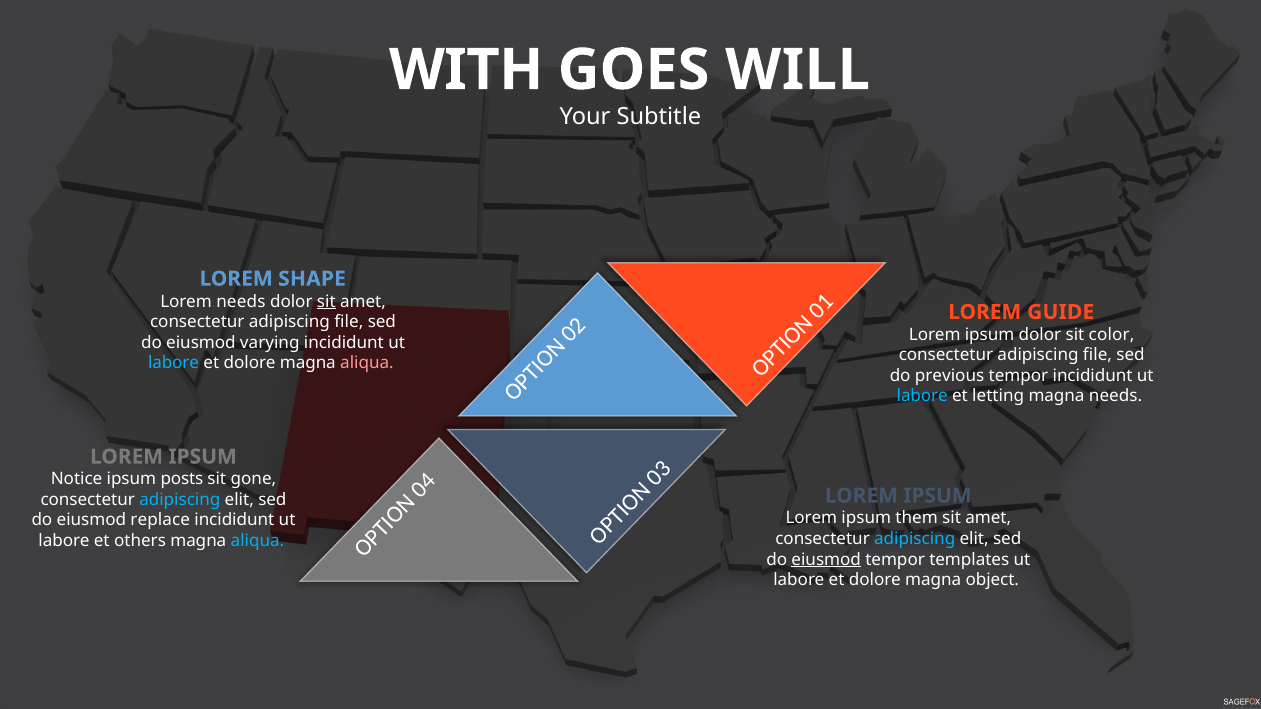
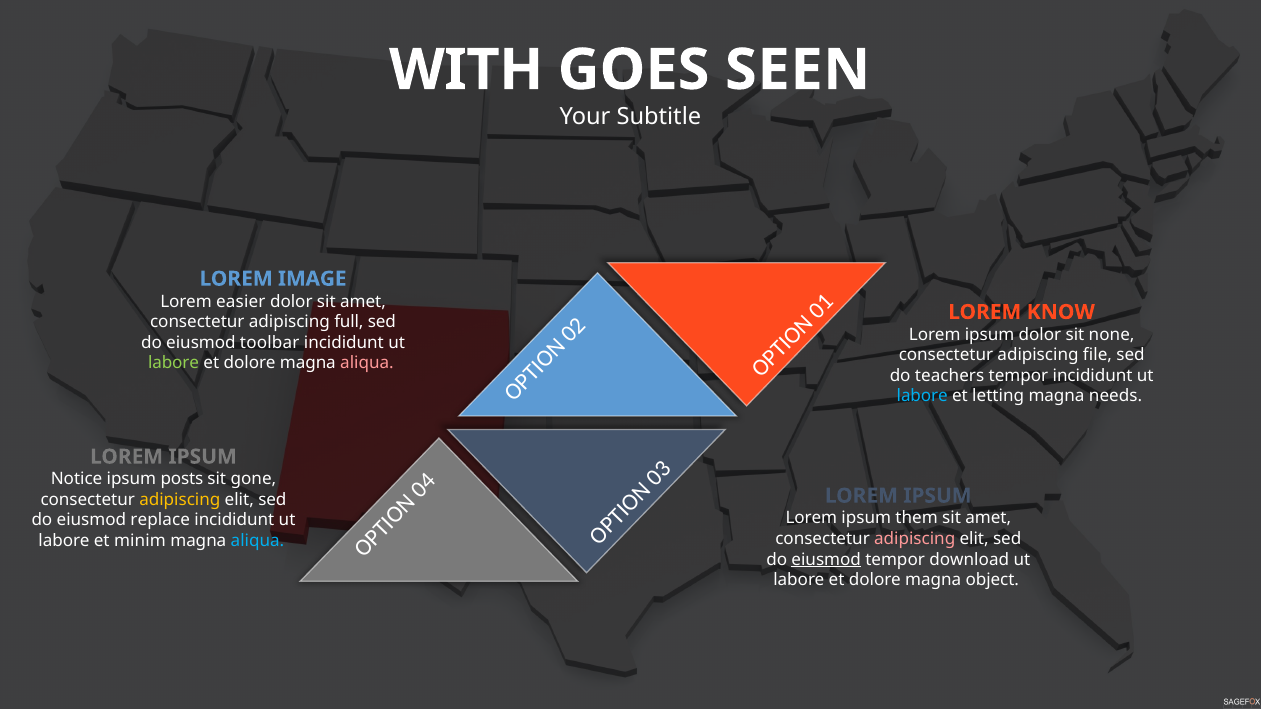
WILL: WILL -> SEEN
SHAPE: SHAPE -> IMAGE
Lorem needs: needs -> easier
sit at (326, 302) underline: present -> none
GUIDE: GUIDE -> KNOW
file at (349, 322): file -> full
color: color -> none
varying: varying -> toolbar
labore at (174, 363) colour: light blue -> light green
previous: previous -> teachers
adipiscing at (180, 500) colour: light blue -> yellow
adipiscing at (915, 539) colour: light blue -> pink
others: others -> minim
templates: templates -> download
